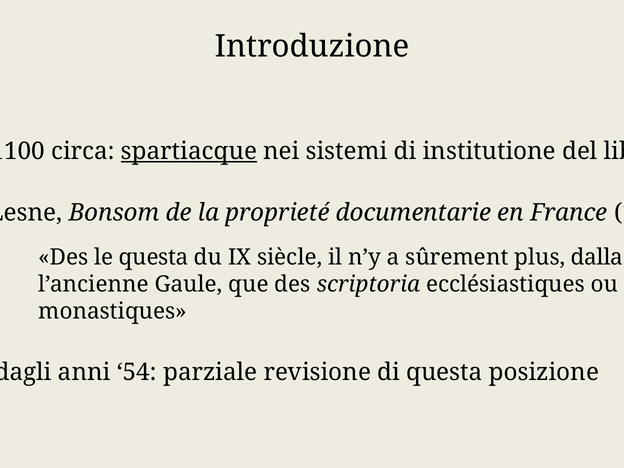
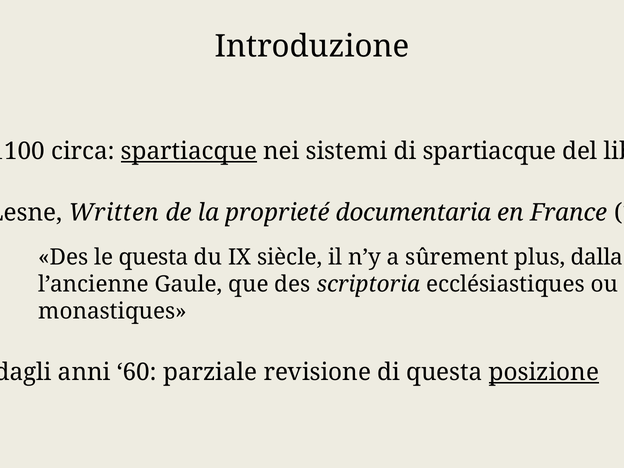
di institutione: institutione -> spartiacque
Bonsom: Bonsom -> Written
documentarie: documentarie -> documentaria
54: 54 -> 60
posizione underline: none -> present
